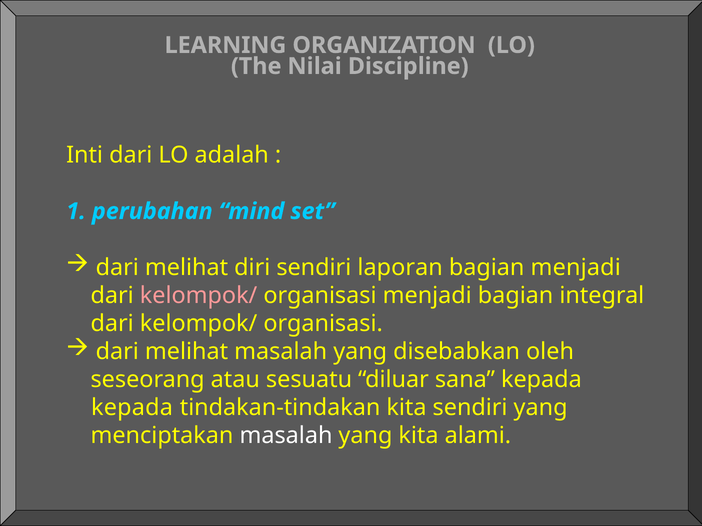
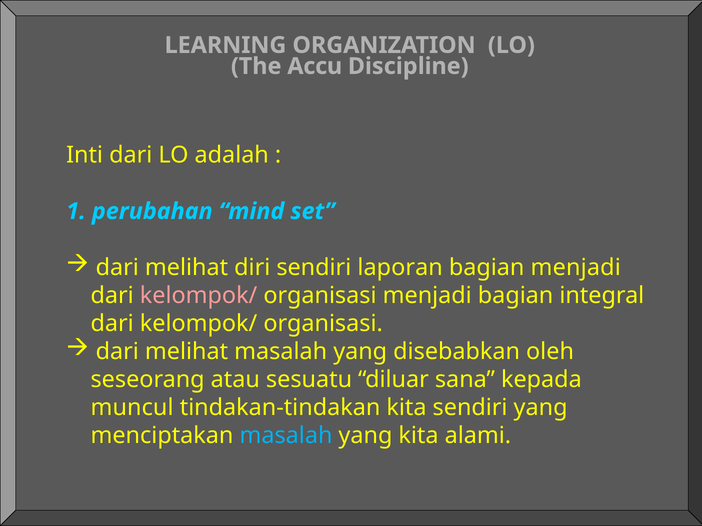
Nilai: Nilai -> Accu
kepada at (132, 408): kepada -> muncul
masalah at (286, 436) colour: white -> light blue
